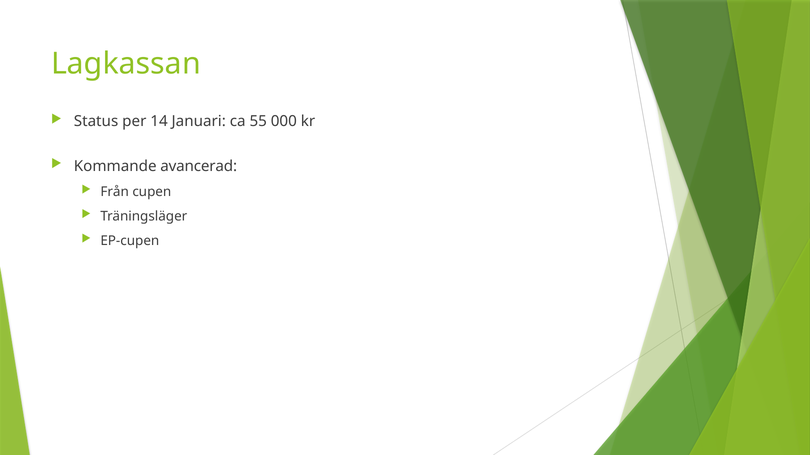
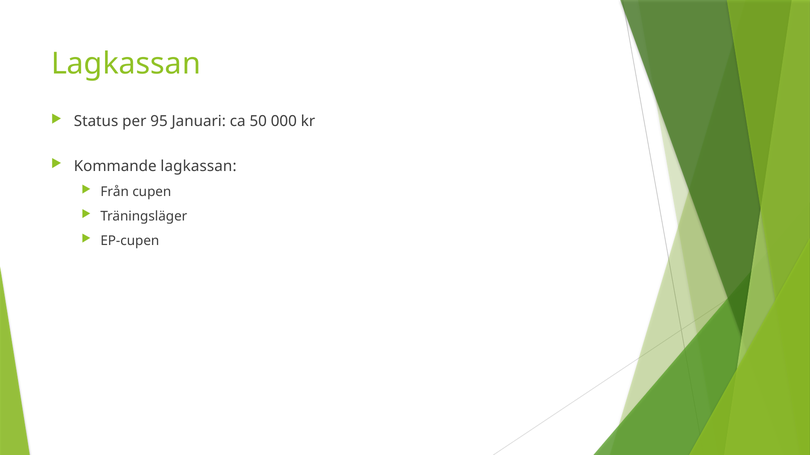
14: 14 -> 95
55: 55 -> 50
Kommande avancerad: avancerad -> lagkassan
